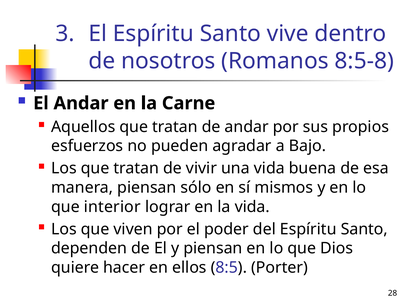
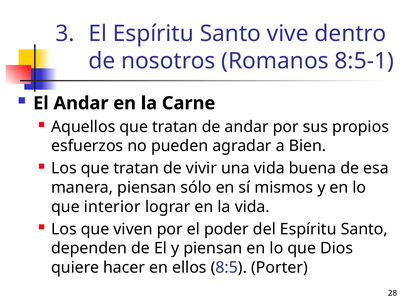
8:5-8: 8:5-8 -> 8:5-1
Bajo: Bajo -> Bien
